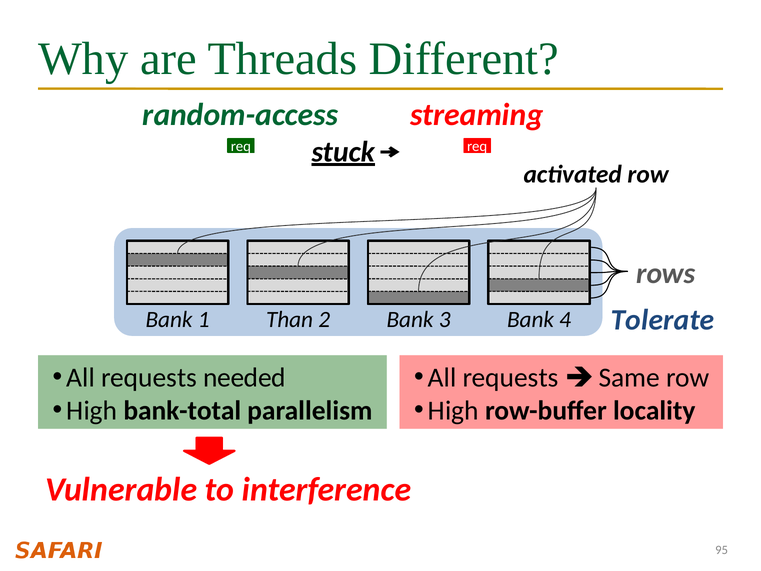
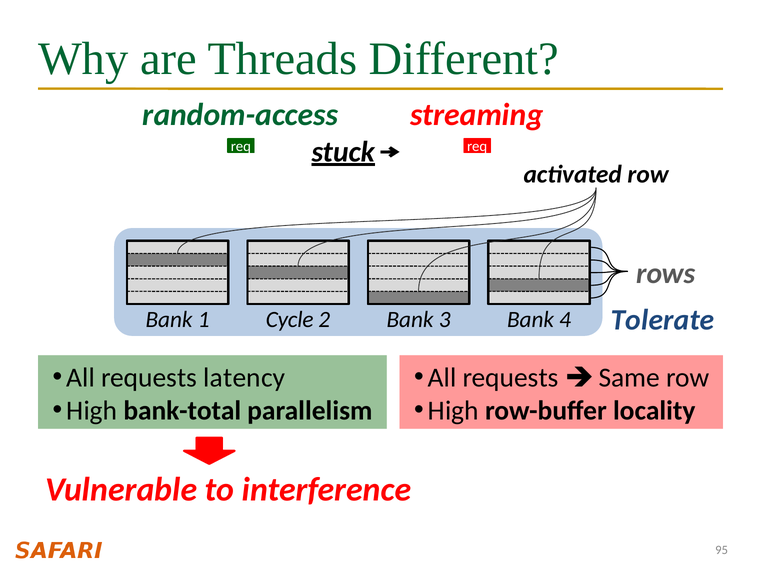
Than: Than -> Cycle
needed: needed -> latency
